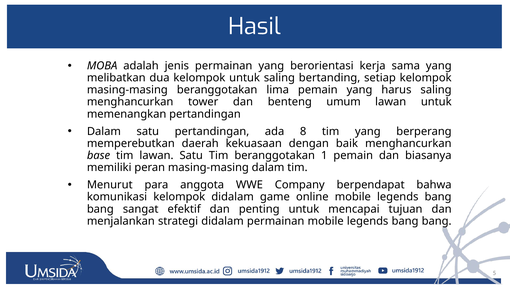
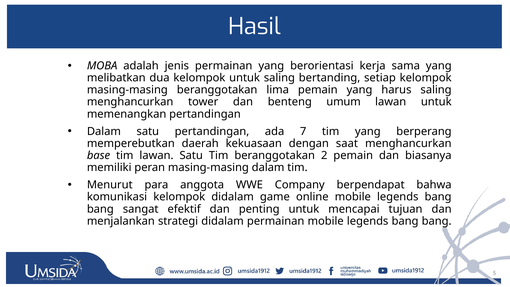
8: 8 -> 7
baik: baik -> saat
1: 1 -> 2
